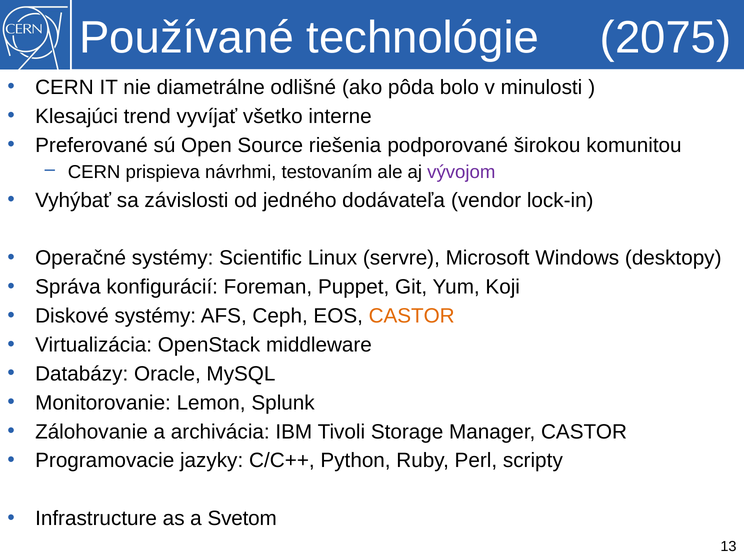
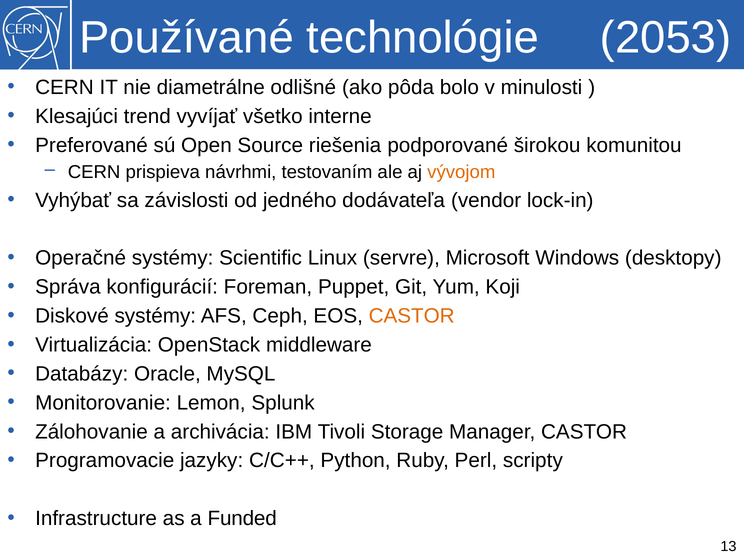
2075: 2075 -> 2053
vývojom colour: purple -> orange
Svetom: Svetom -> Funded
